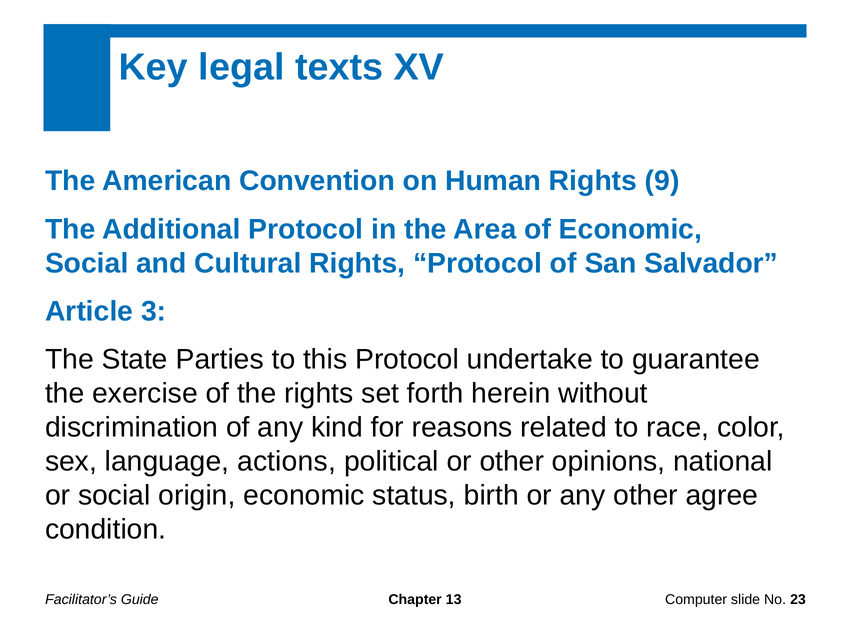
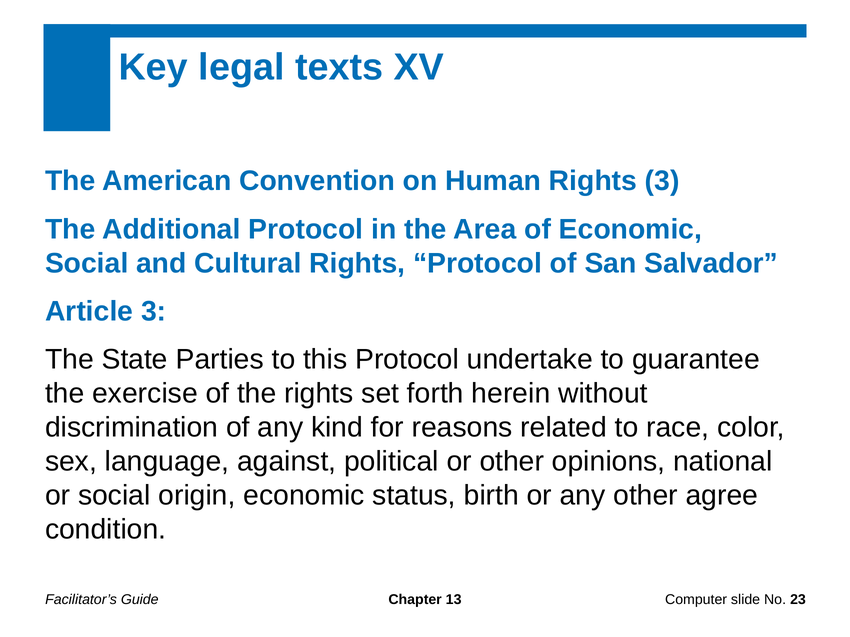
Rights 9: 9 -> 3
actions: actions -> against
